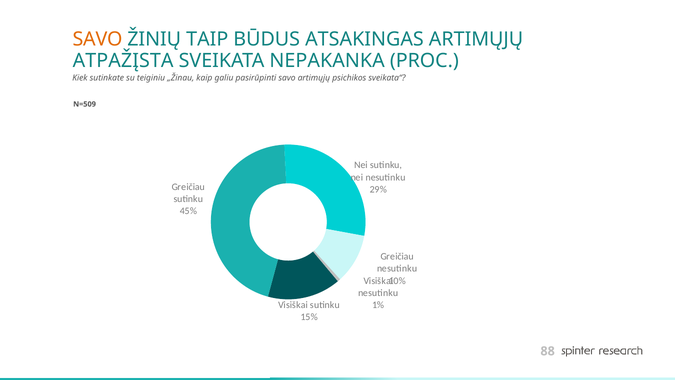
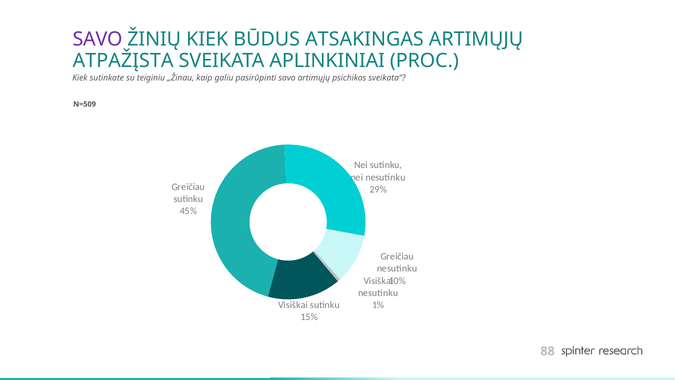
SAVO at (97, 39) colour: orange -> purple
ŽINIŲ TAIP: TAIP -> KIEK
NEPAKANKA: NEPAKANKA -> APLINKINIAI
